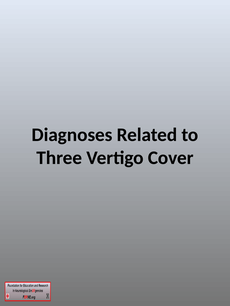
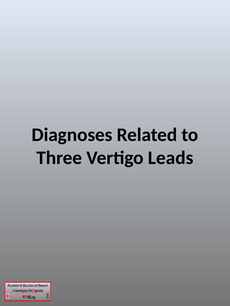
Cover: Cover -> Leads
